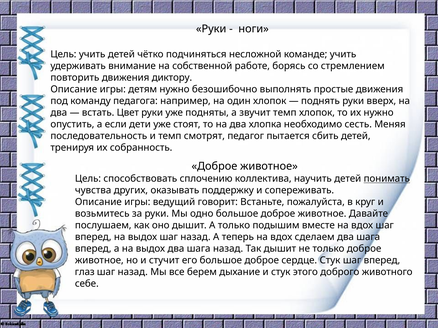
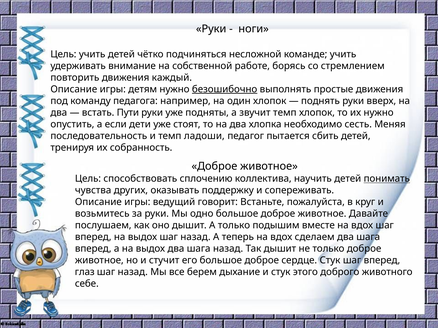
диктору: диктору -> каждый
безошибочно underline: none -> present
Цвет: Цвет -> Пути
смотрят: смотрят -> ладоши
